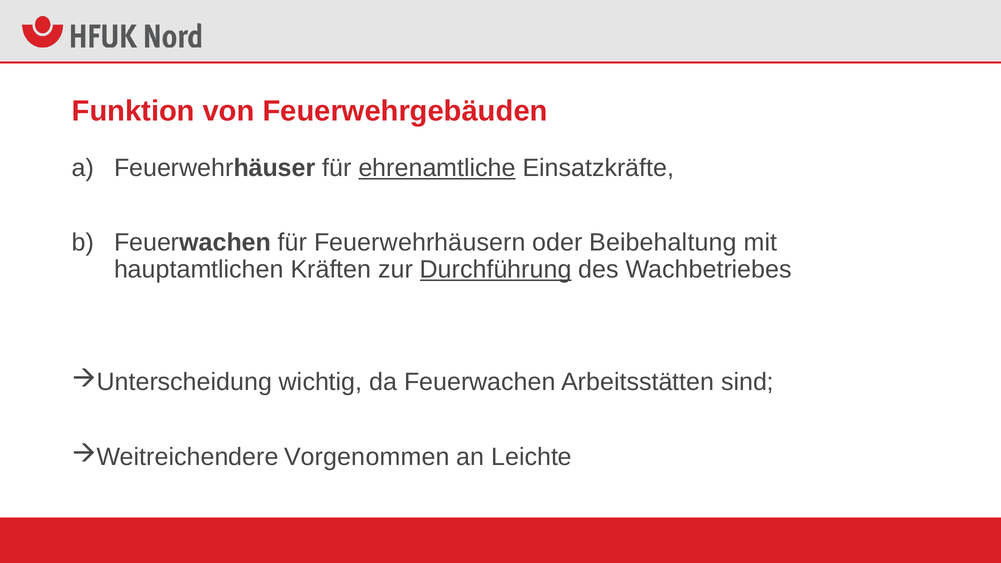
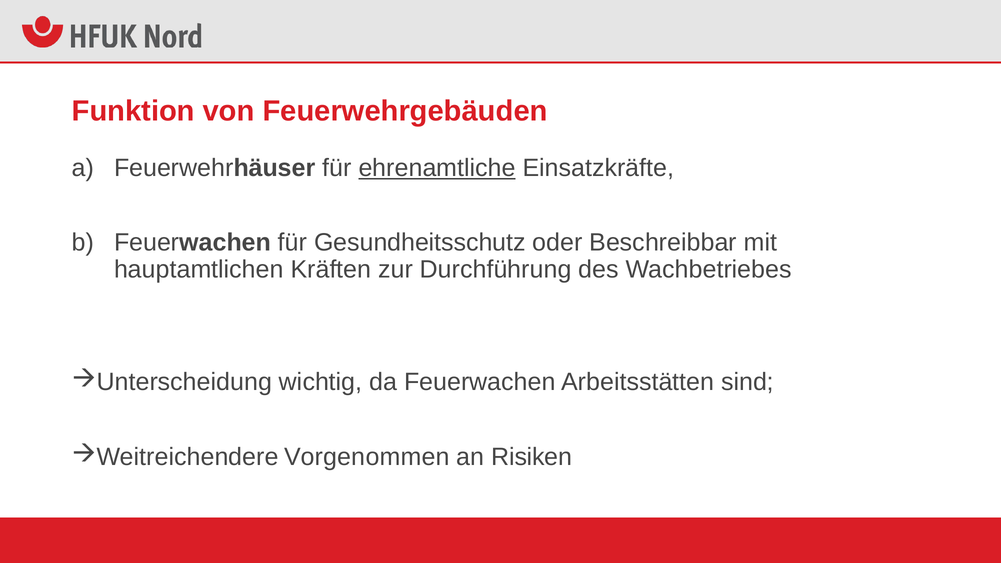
Feuerwehrhäusern: Feuerwehrhäusern -> Gesundheitsschutz
Beibehaltung: Beibehaltung -> Beschreibbar
Durchführung underline: present -> none
Leichte: Leichte -> Risiken
